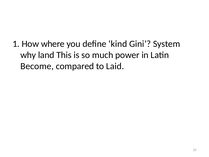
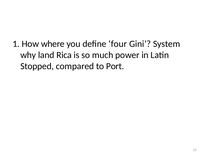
kind: kind -> four
This: This -> Rica
Become: Become -> Stopped
Laid: Laid -> Port
